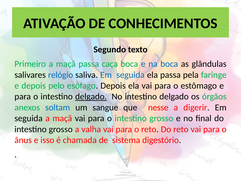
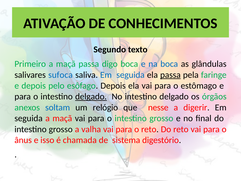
caça: caça -> digo
relógio: relógio -> sufoca
passa at (170, 75) underline: none -> present
sangue: sangue -> relógio
